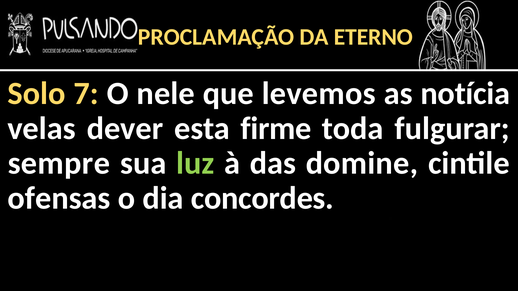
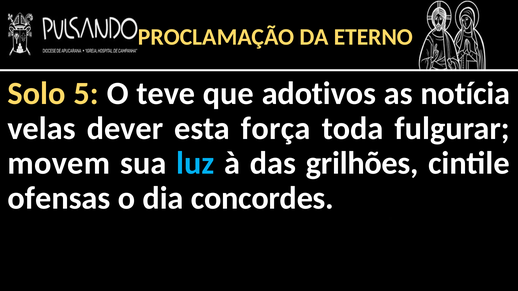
7: 7 -> 5
nele: nele -> teve
levemos: levemos -> adotivos
firme: firme -> força
sempre: sempre -> movem
luz colour: light green -> light blue
domine: domine -> grilhões
